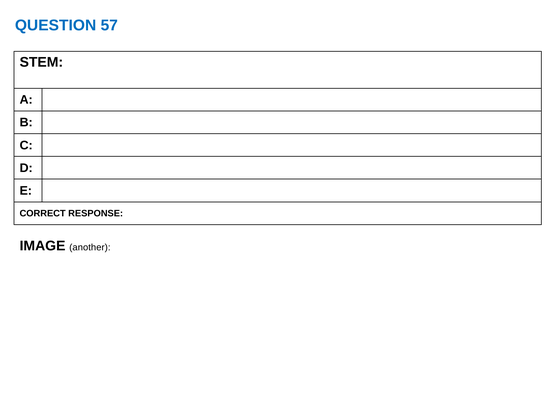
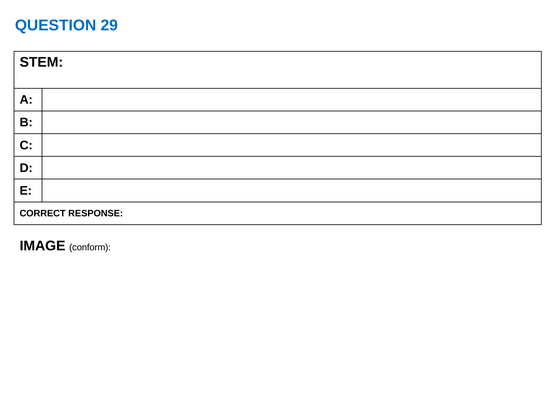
57: 57 -> 29
another: another -> conform
